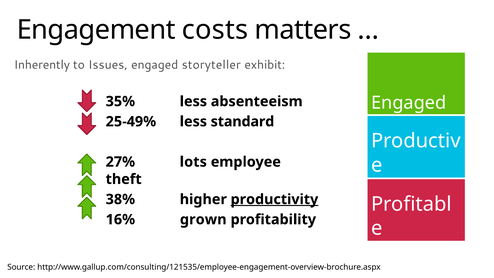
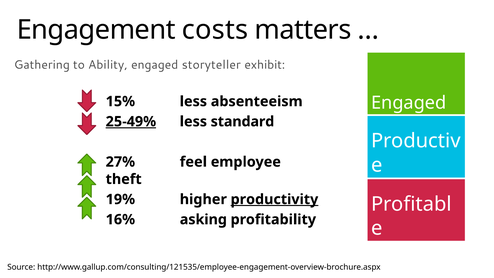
Inherently: Inherently -> Gathering
Issues: Issues -> Ability
35%: 35% -> 15%
25-49% underline: none -> present
lots: lots -> feel
38%: 38% -> 19%
grown: grown -> asking
